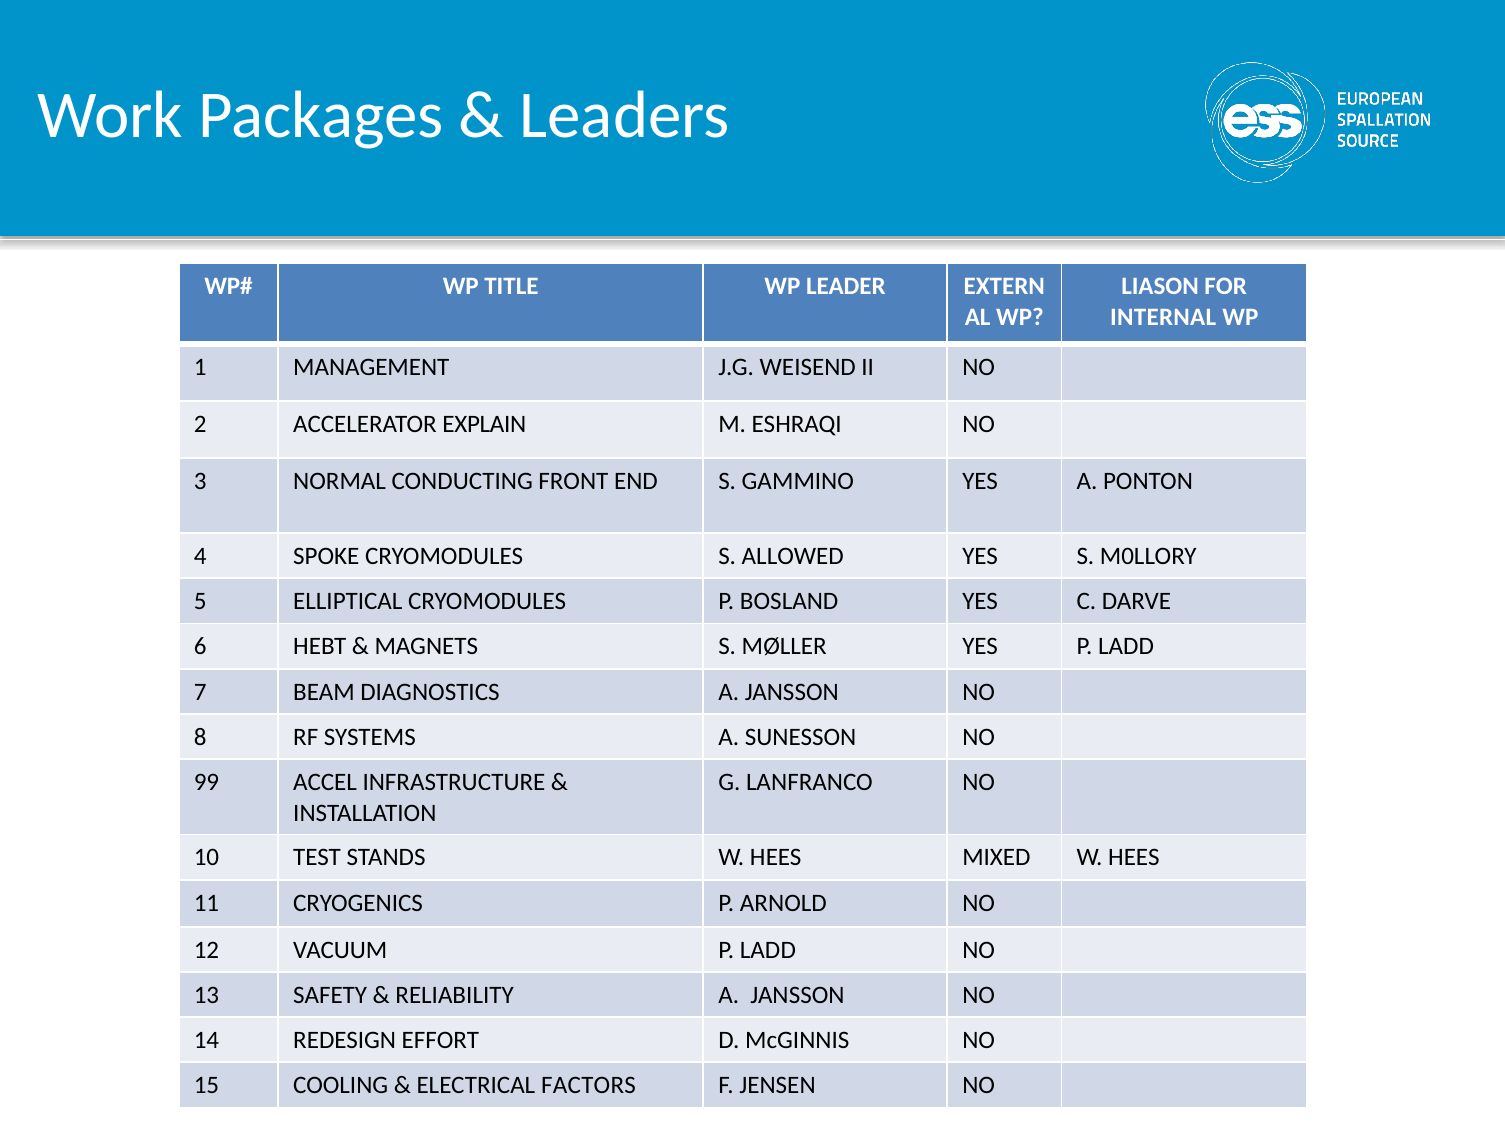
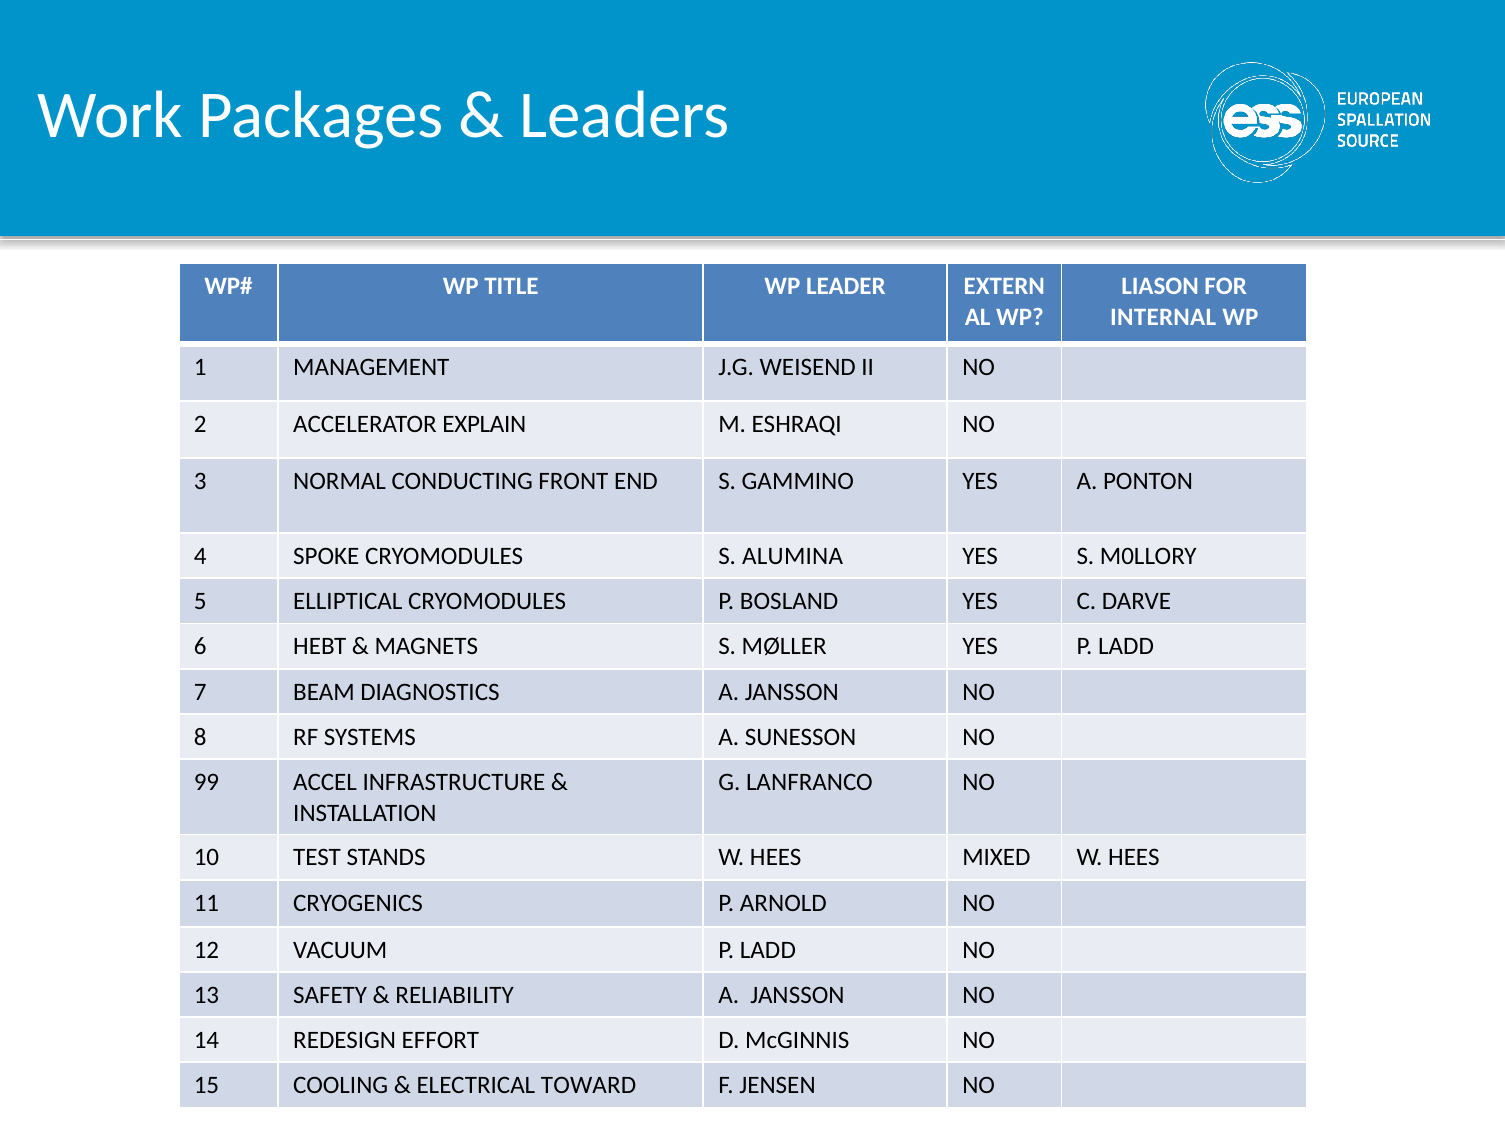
ALLOWED: ALLOWED -> ALUMINA
FACTORS: FACTORS -> TOWARD
